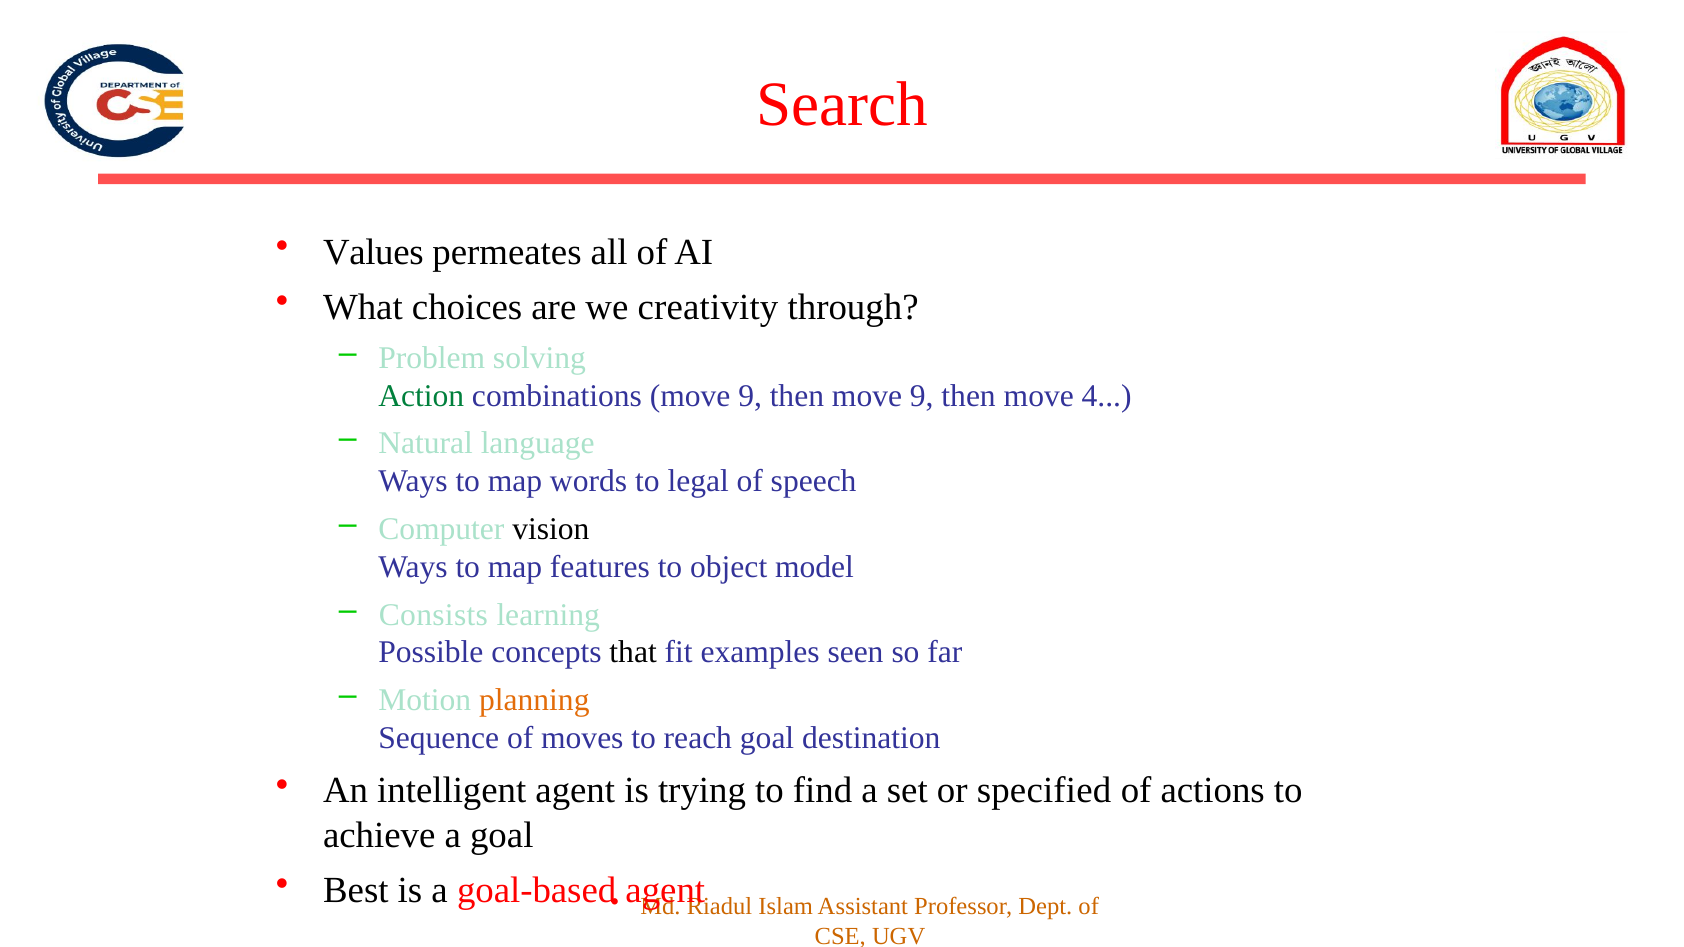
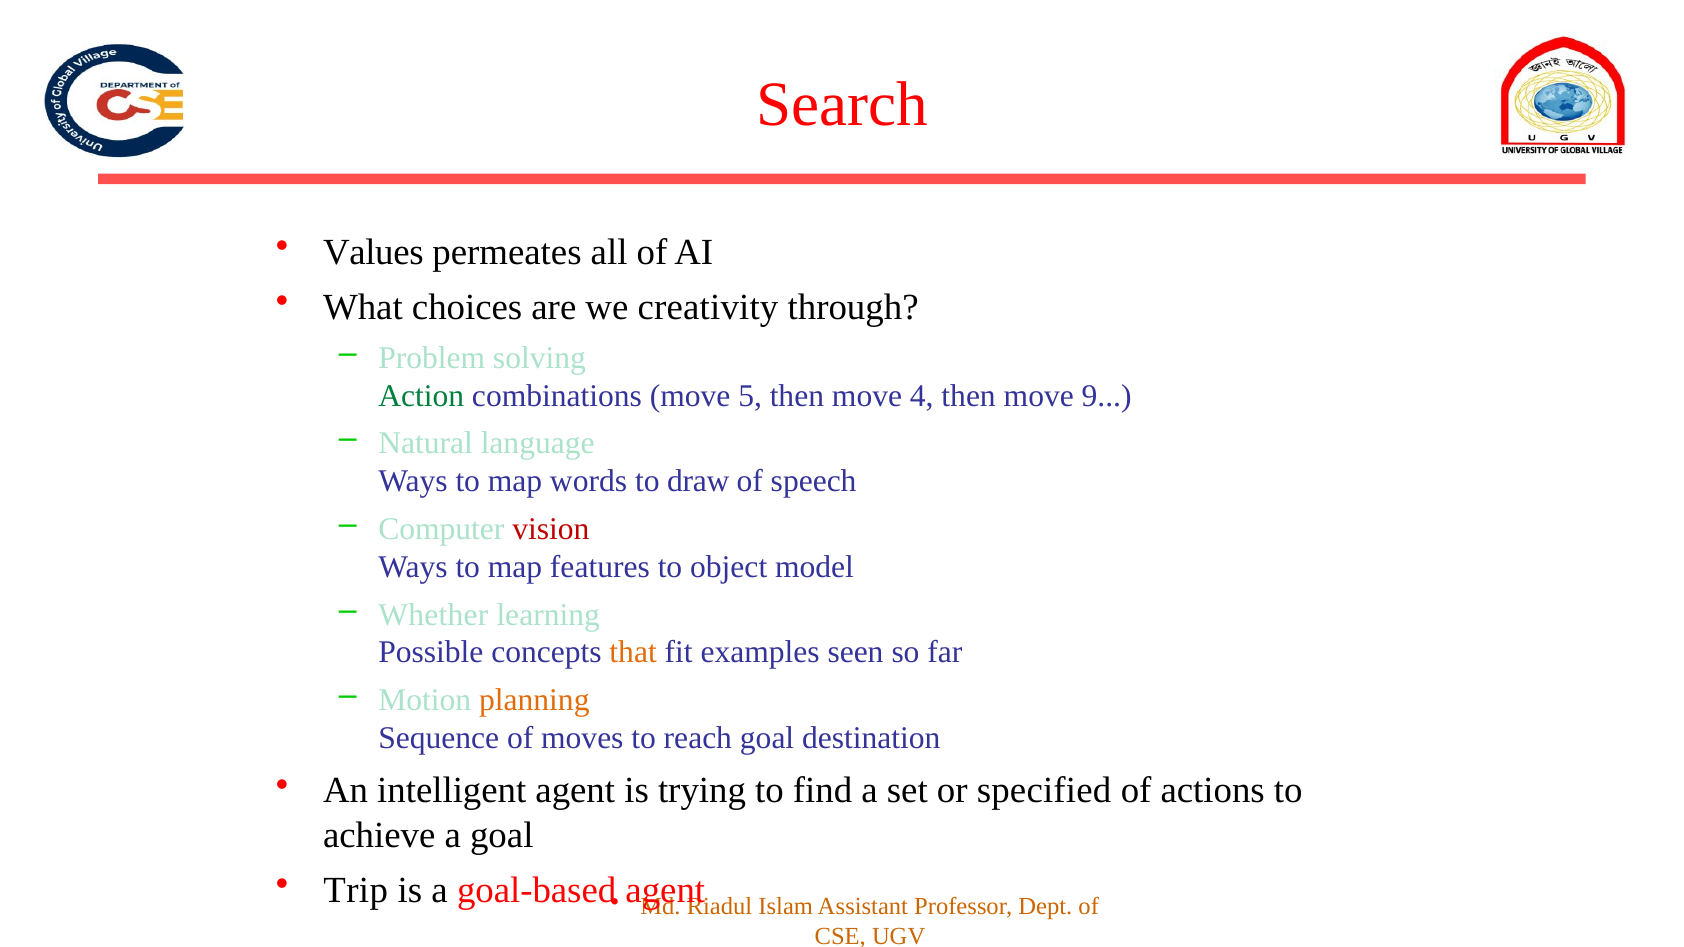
combinations move 9: 9 -> 5
then move 9: 9 -> 4
4: 4 -> 9
legal: legal -> draw
vision colour: black -> red
Consists: Consists -> Whether
that colour: black -> orange
Best: Best -> Trip
